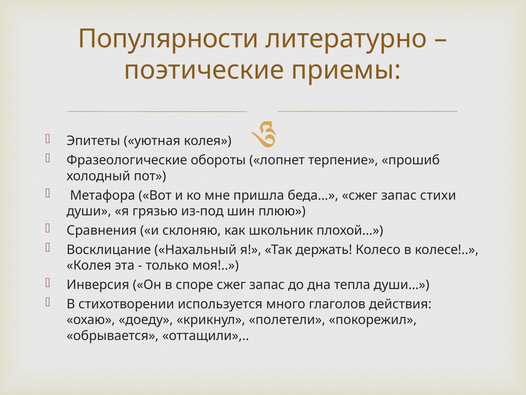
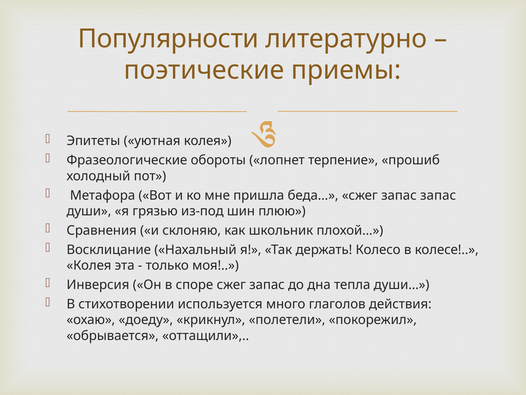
запас стихи: стихи -> запас
